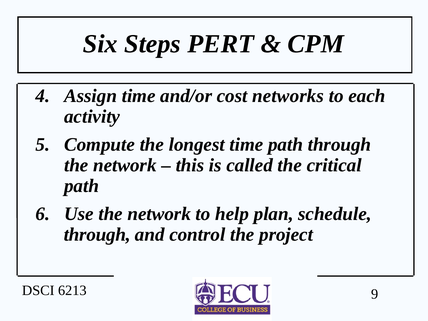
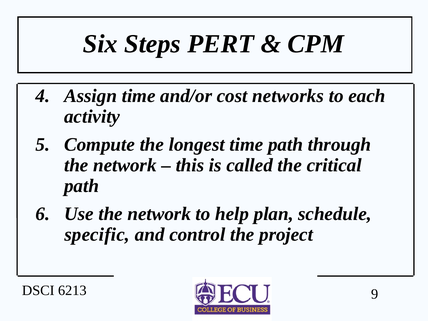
through at (97, 234): through -> specific
